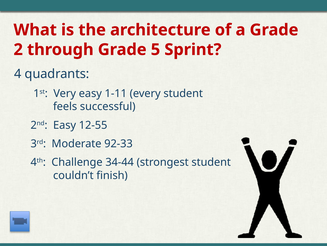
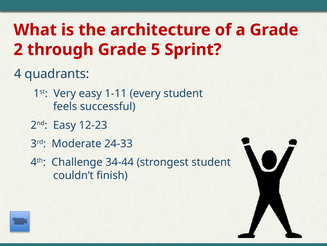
12-55: 12-55 -> 12-23
92-33: 92-33 -> 24-33
